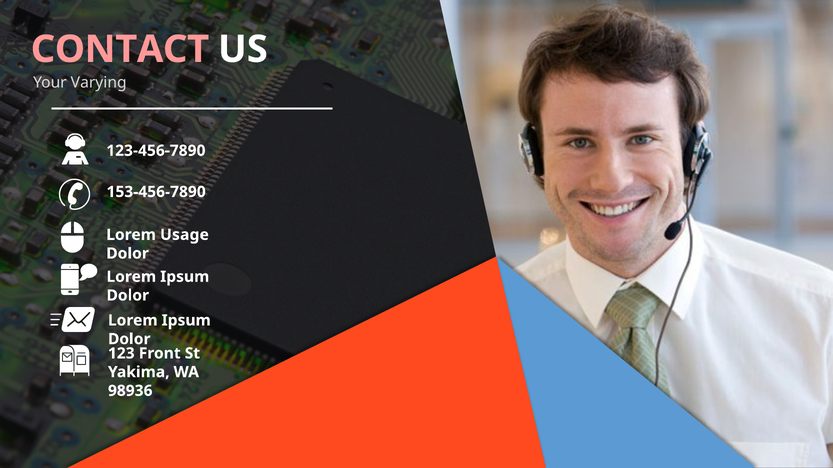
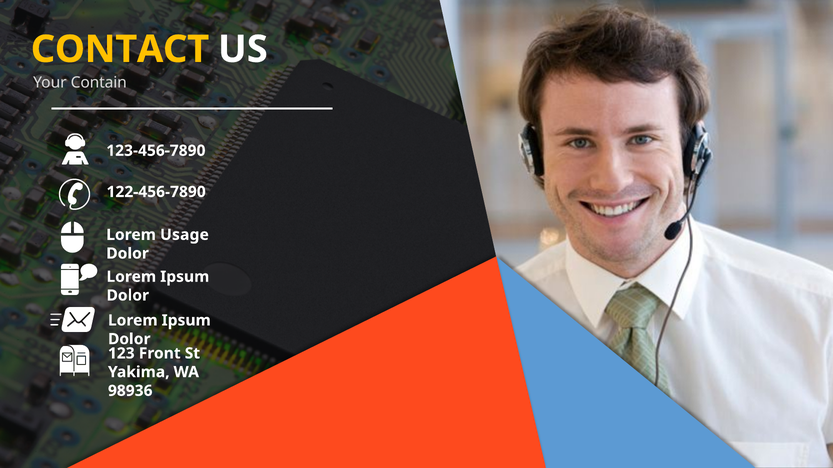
CONTACT colour: pink -> yellow
Varying: Varying -> Contain
153-456-7890: 153-456-7890 -> 122-456-7890
